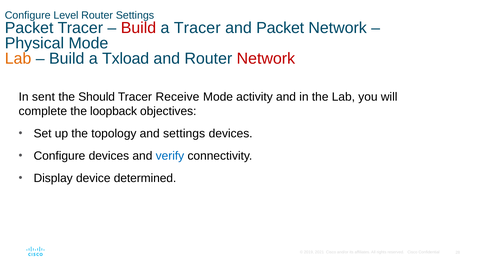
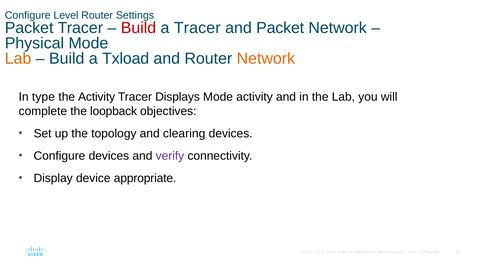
Network at (266, 59) colour: red -> orange
sent: sent -> type
the Should: Should -> Activity
Receive: Receive -> Displays
and settings: settings -> clearing
verify colour: blue -> purple
determined: determined -> appropriate
